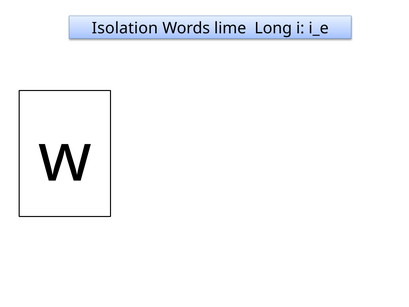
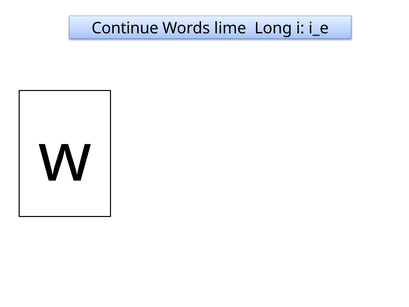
Isolation: Isolation -> Continue
